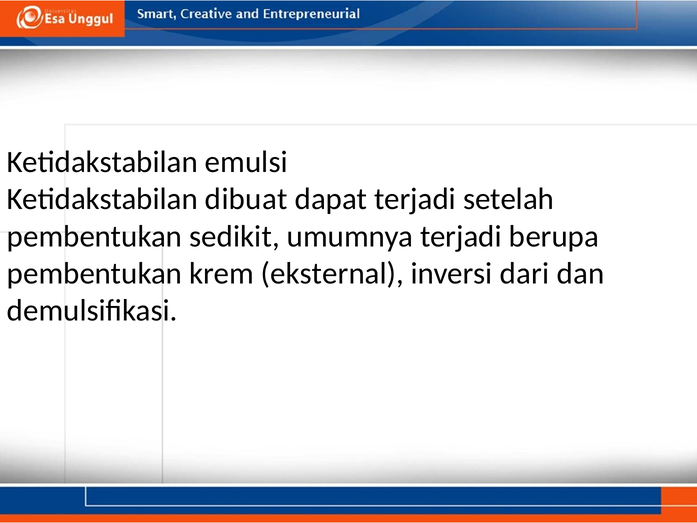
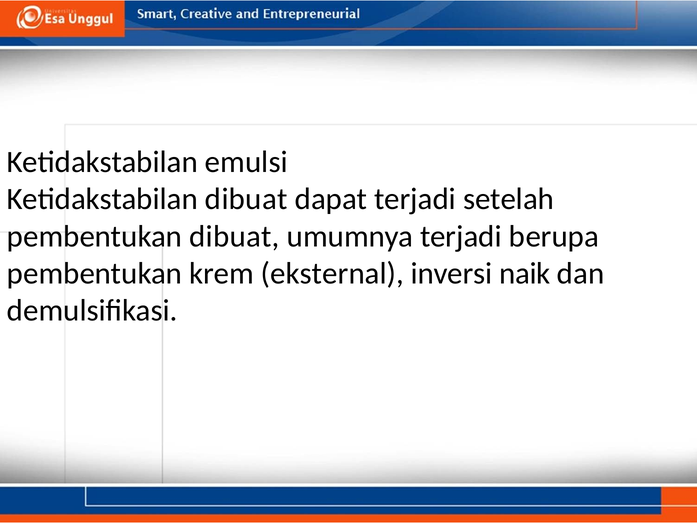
pembentukan sedikit: sedikit -> dibuat
dari: dari -> naik
